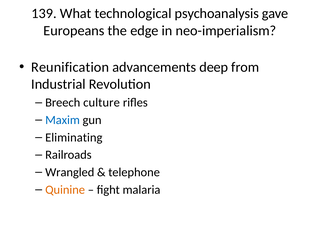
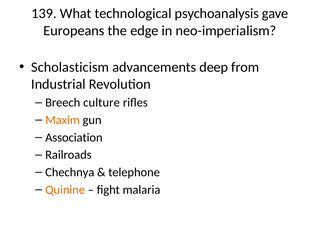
Reunification: Reunification -> Scholasticism
Maxim colour: blue -> orange
Eliminating: Eliminating -> Association
Wrangled: Wrangled -> Chechnya
